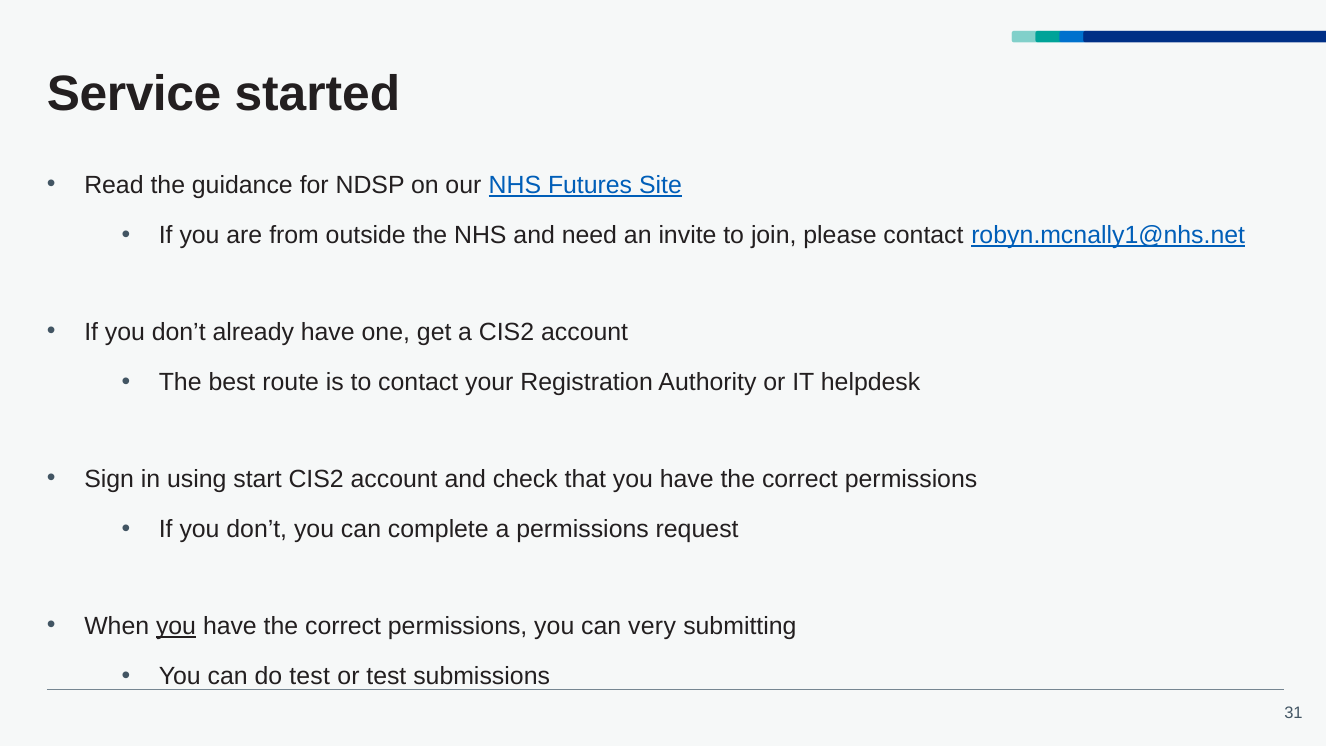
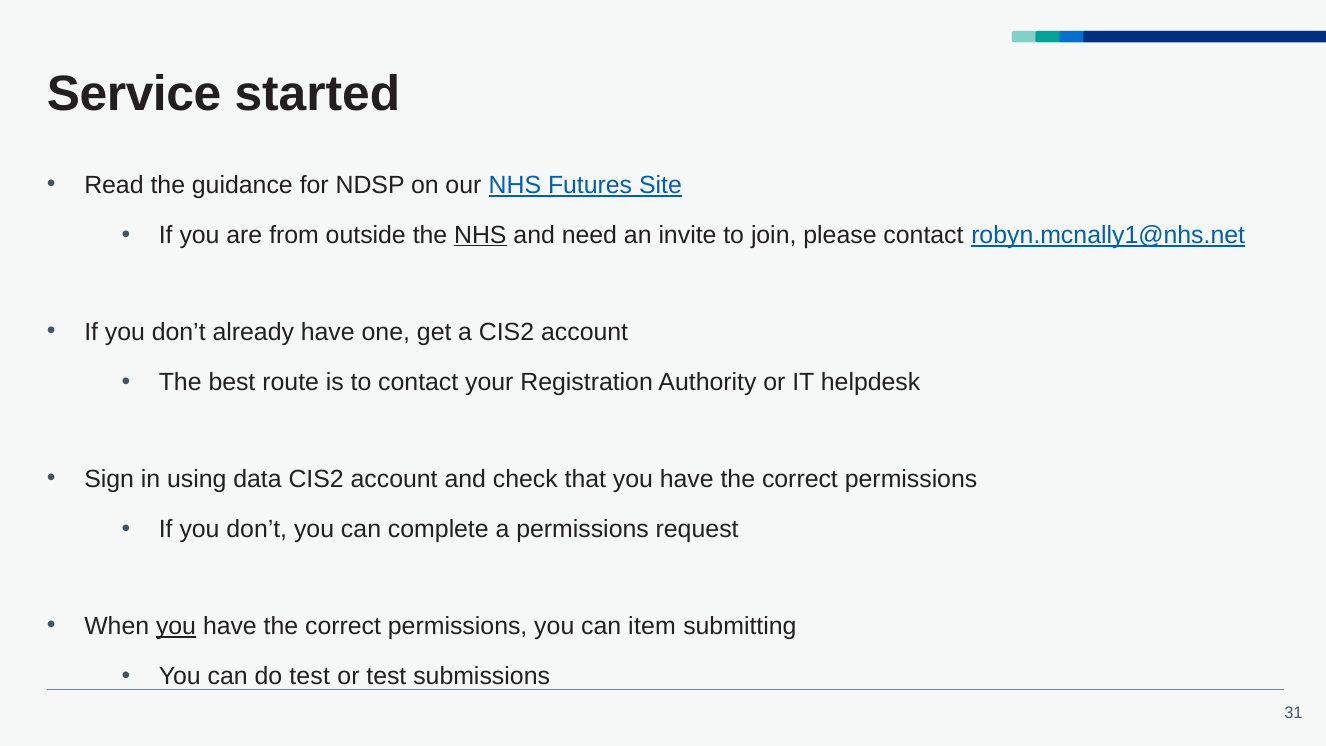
NHS at (480, 235) underline: none -> present
start: start -> data
very: very -> item
